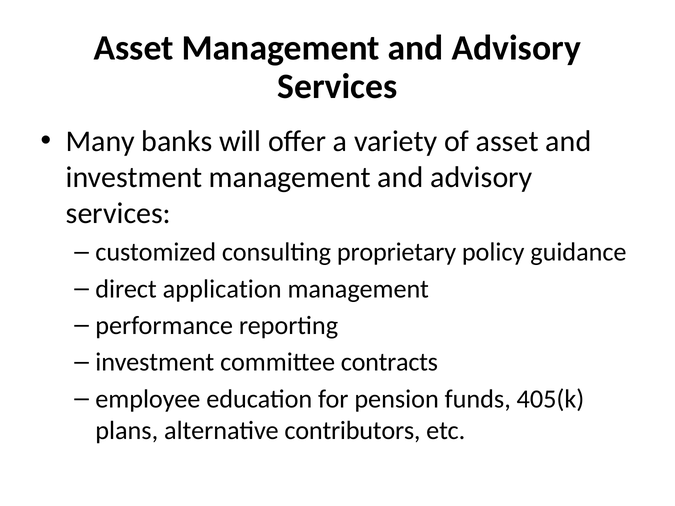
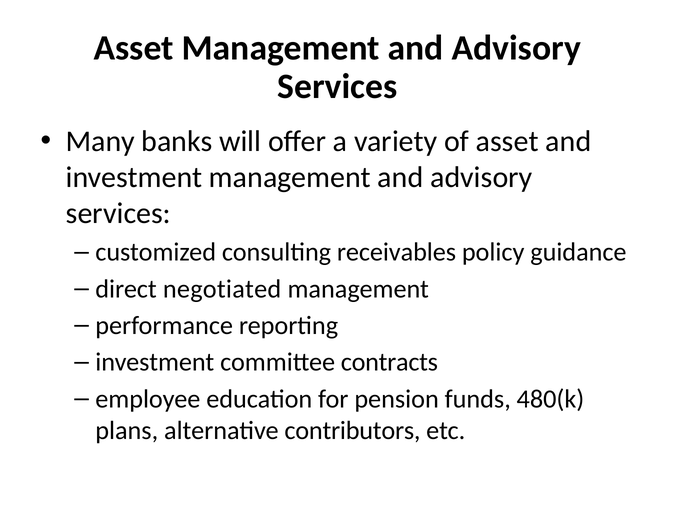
proprietary: proprietary -> receivables
application: application -> negotiated
405(k: 405(k -> 480(k
